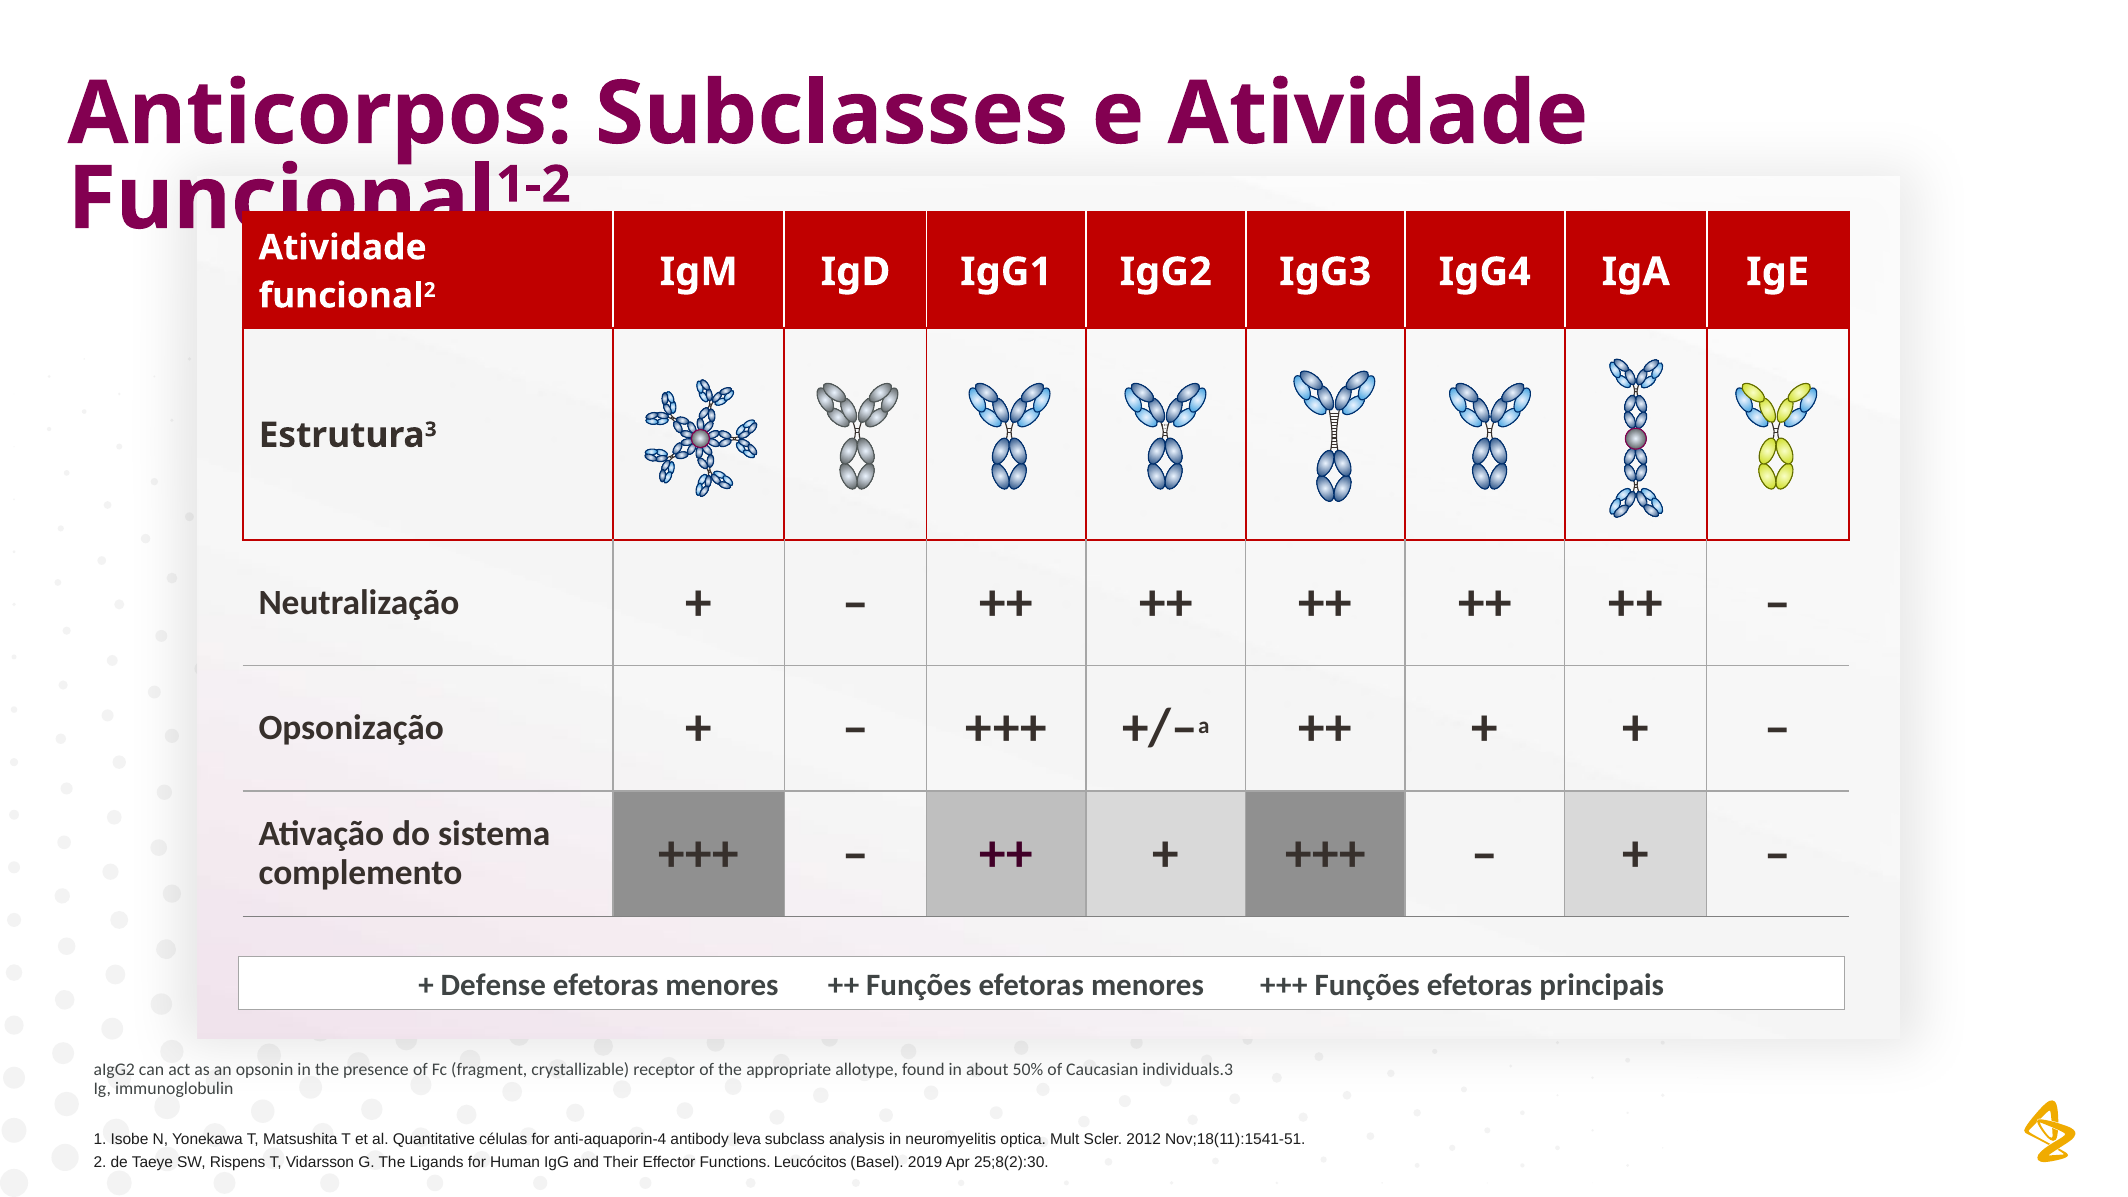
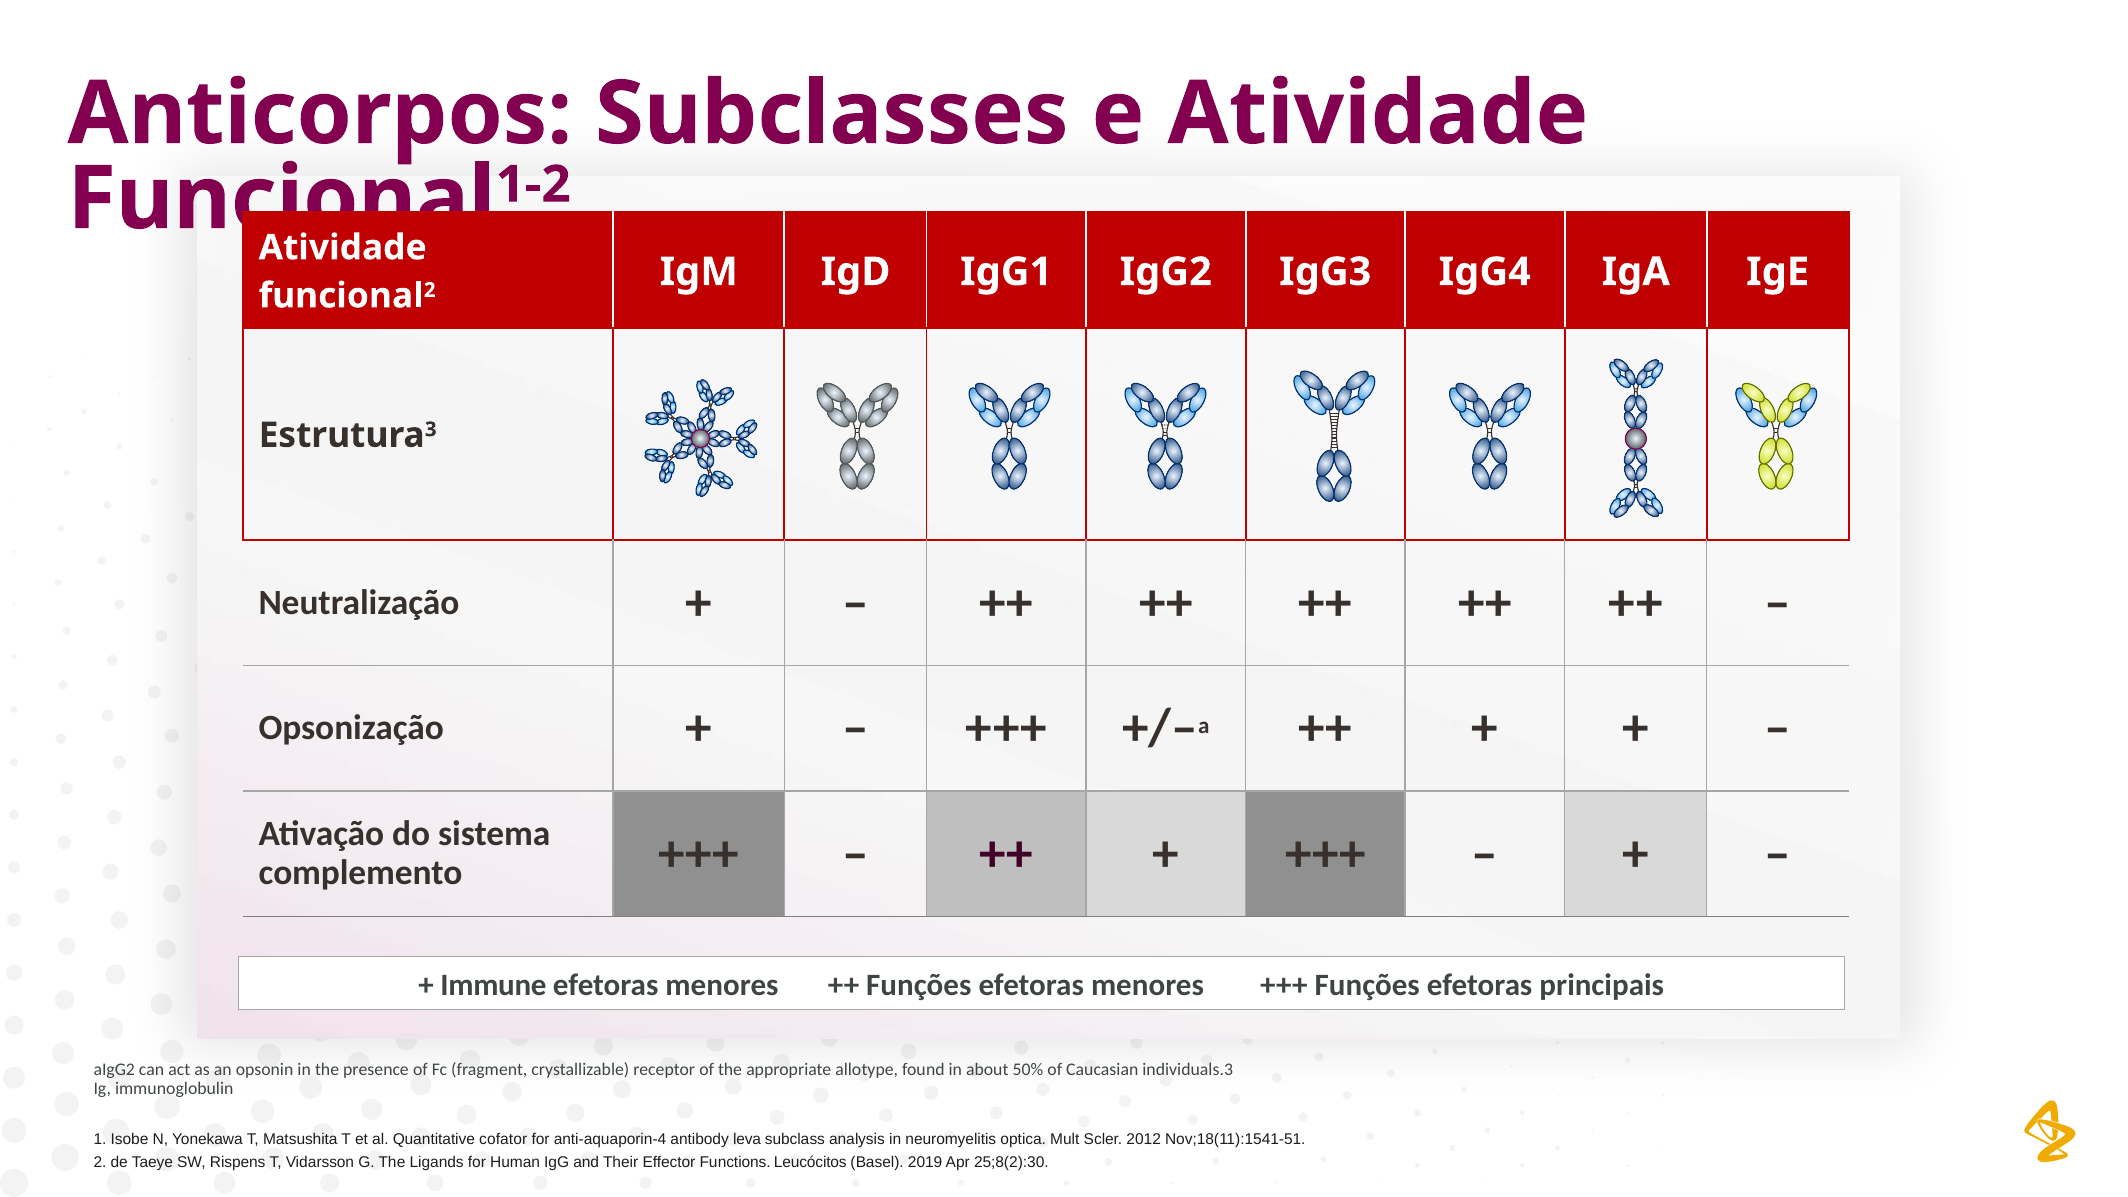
Defense: Defense -> Immune
células: células -> cofator
